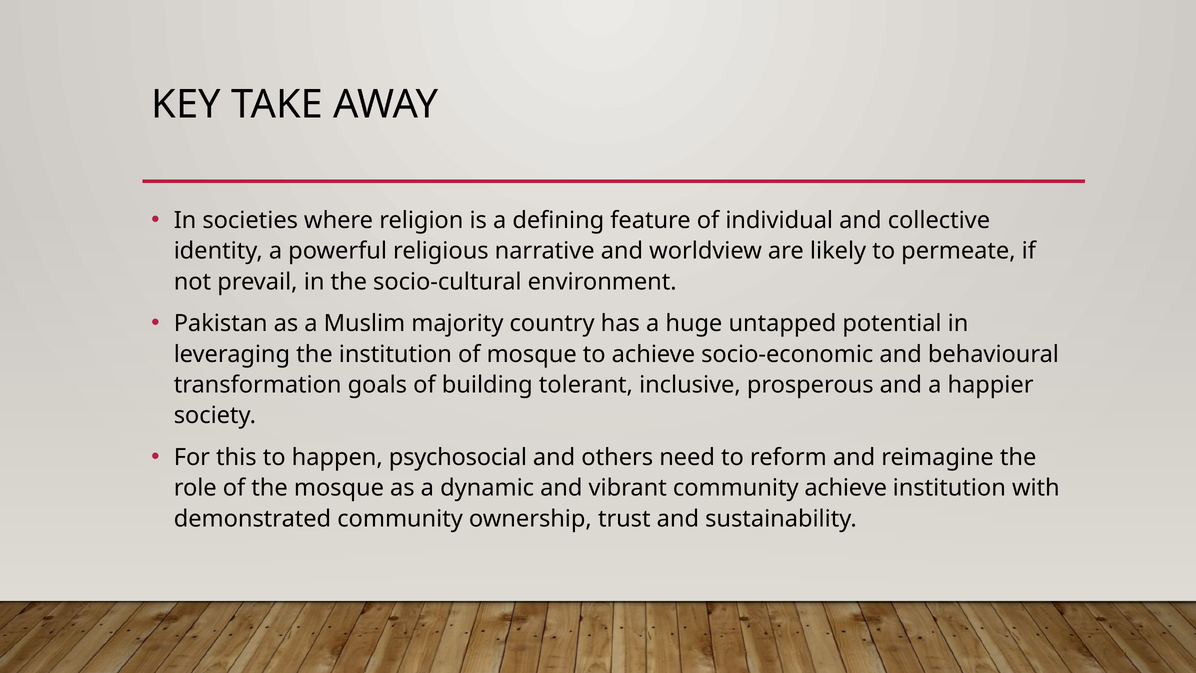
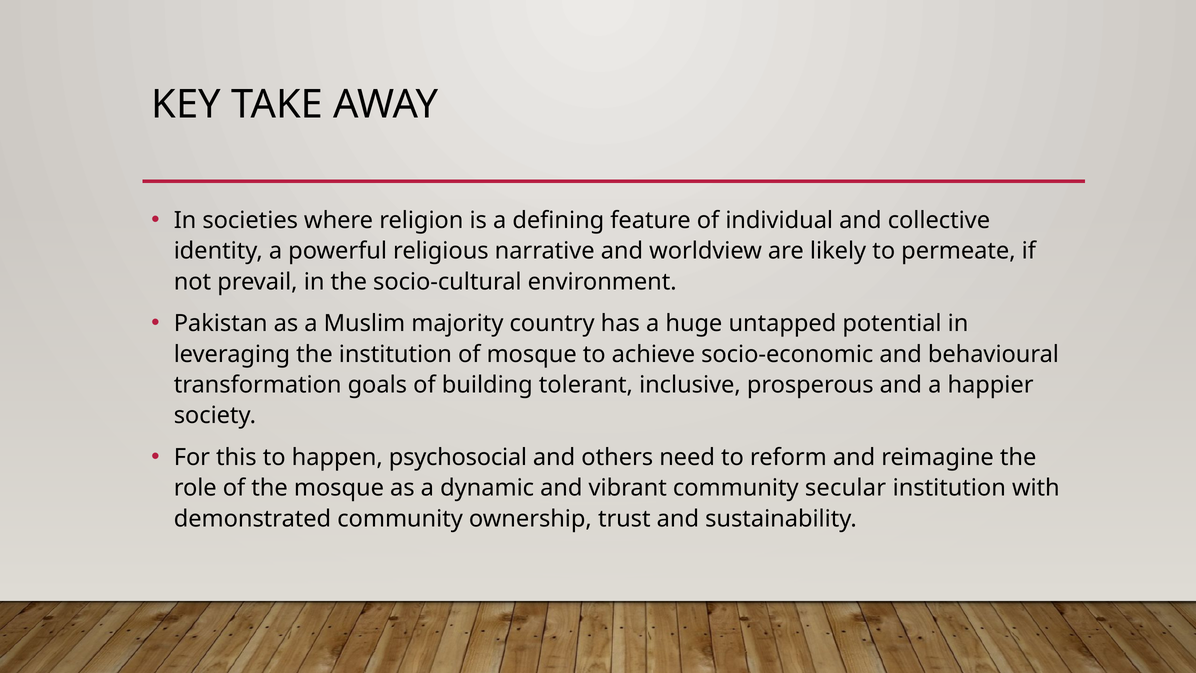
community achieve: achieve -> secular
